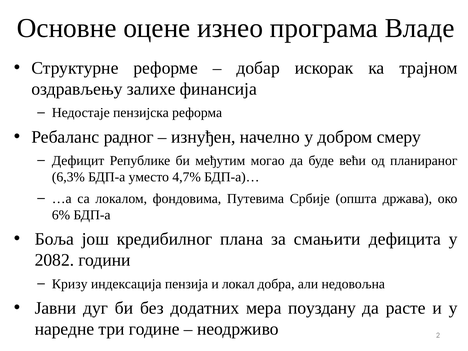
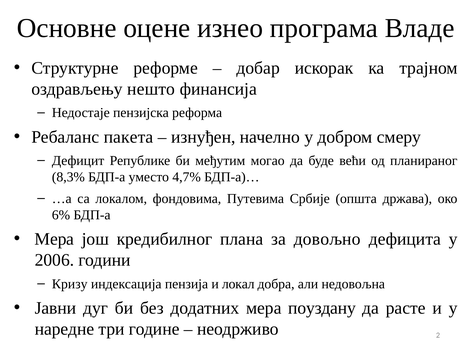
залихе: залихе -> нешто
радног: радног -> пакета
6,3%: 6,3% -> 8,3%
Боља at (54, 239): Боља -> Мера
смањити: смањити -> довољно
2082: 2082 -> 2006
